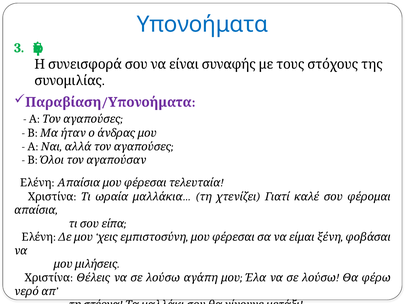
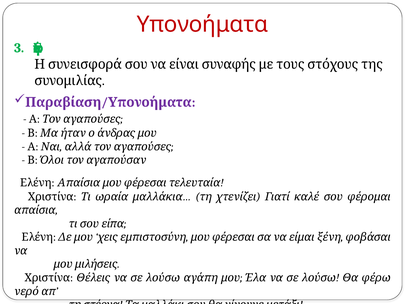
Υπονοήματα at (203, 25) colour: blue -> red
